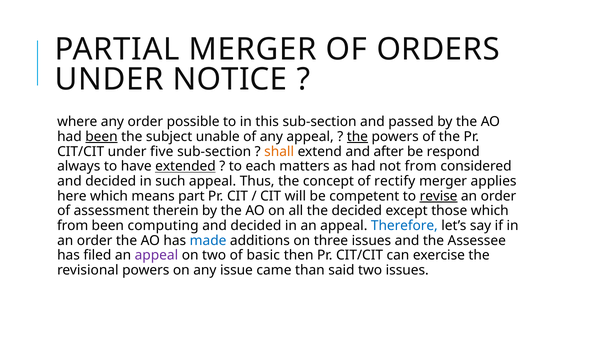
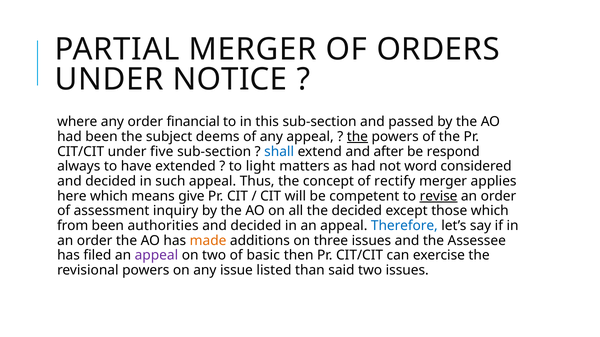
possible: possible -> financial
been at (101, 137) underline: present -> none
unable: unable -> deems
shall colour: orange -> blue
extended underline: present -> none
each: each -> light
not from: from -> word
part: part -> give
therein: therein -> inquiry
computing: computing -> authorities
made colour: blue -> orange
came: came -> listed
